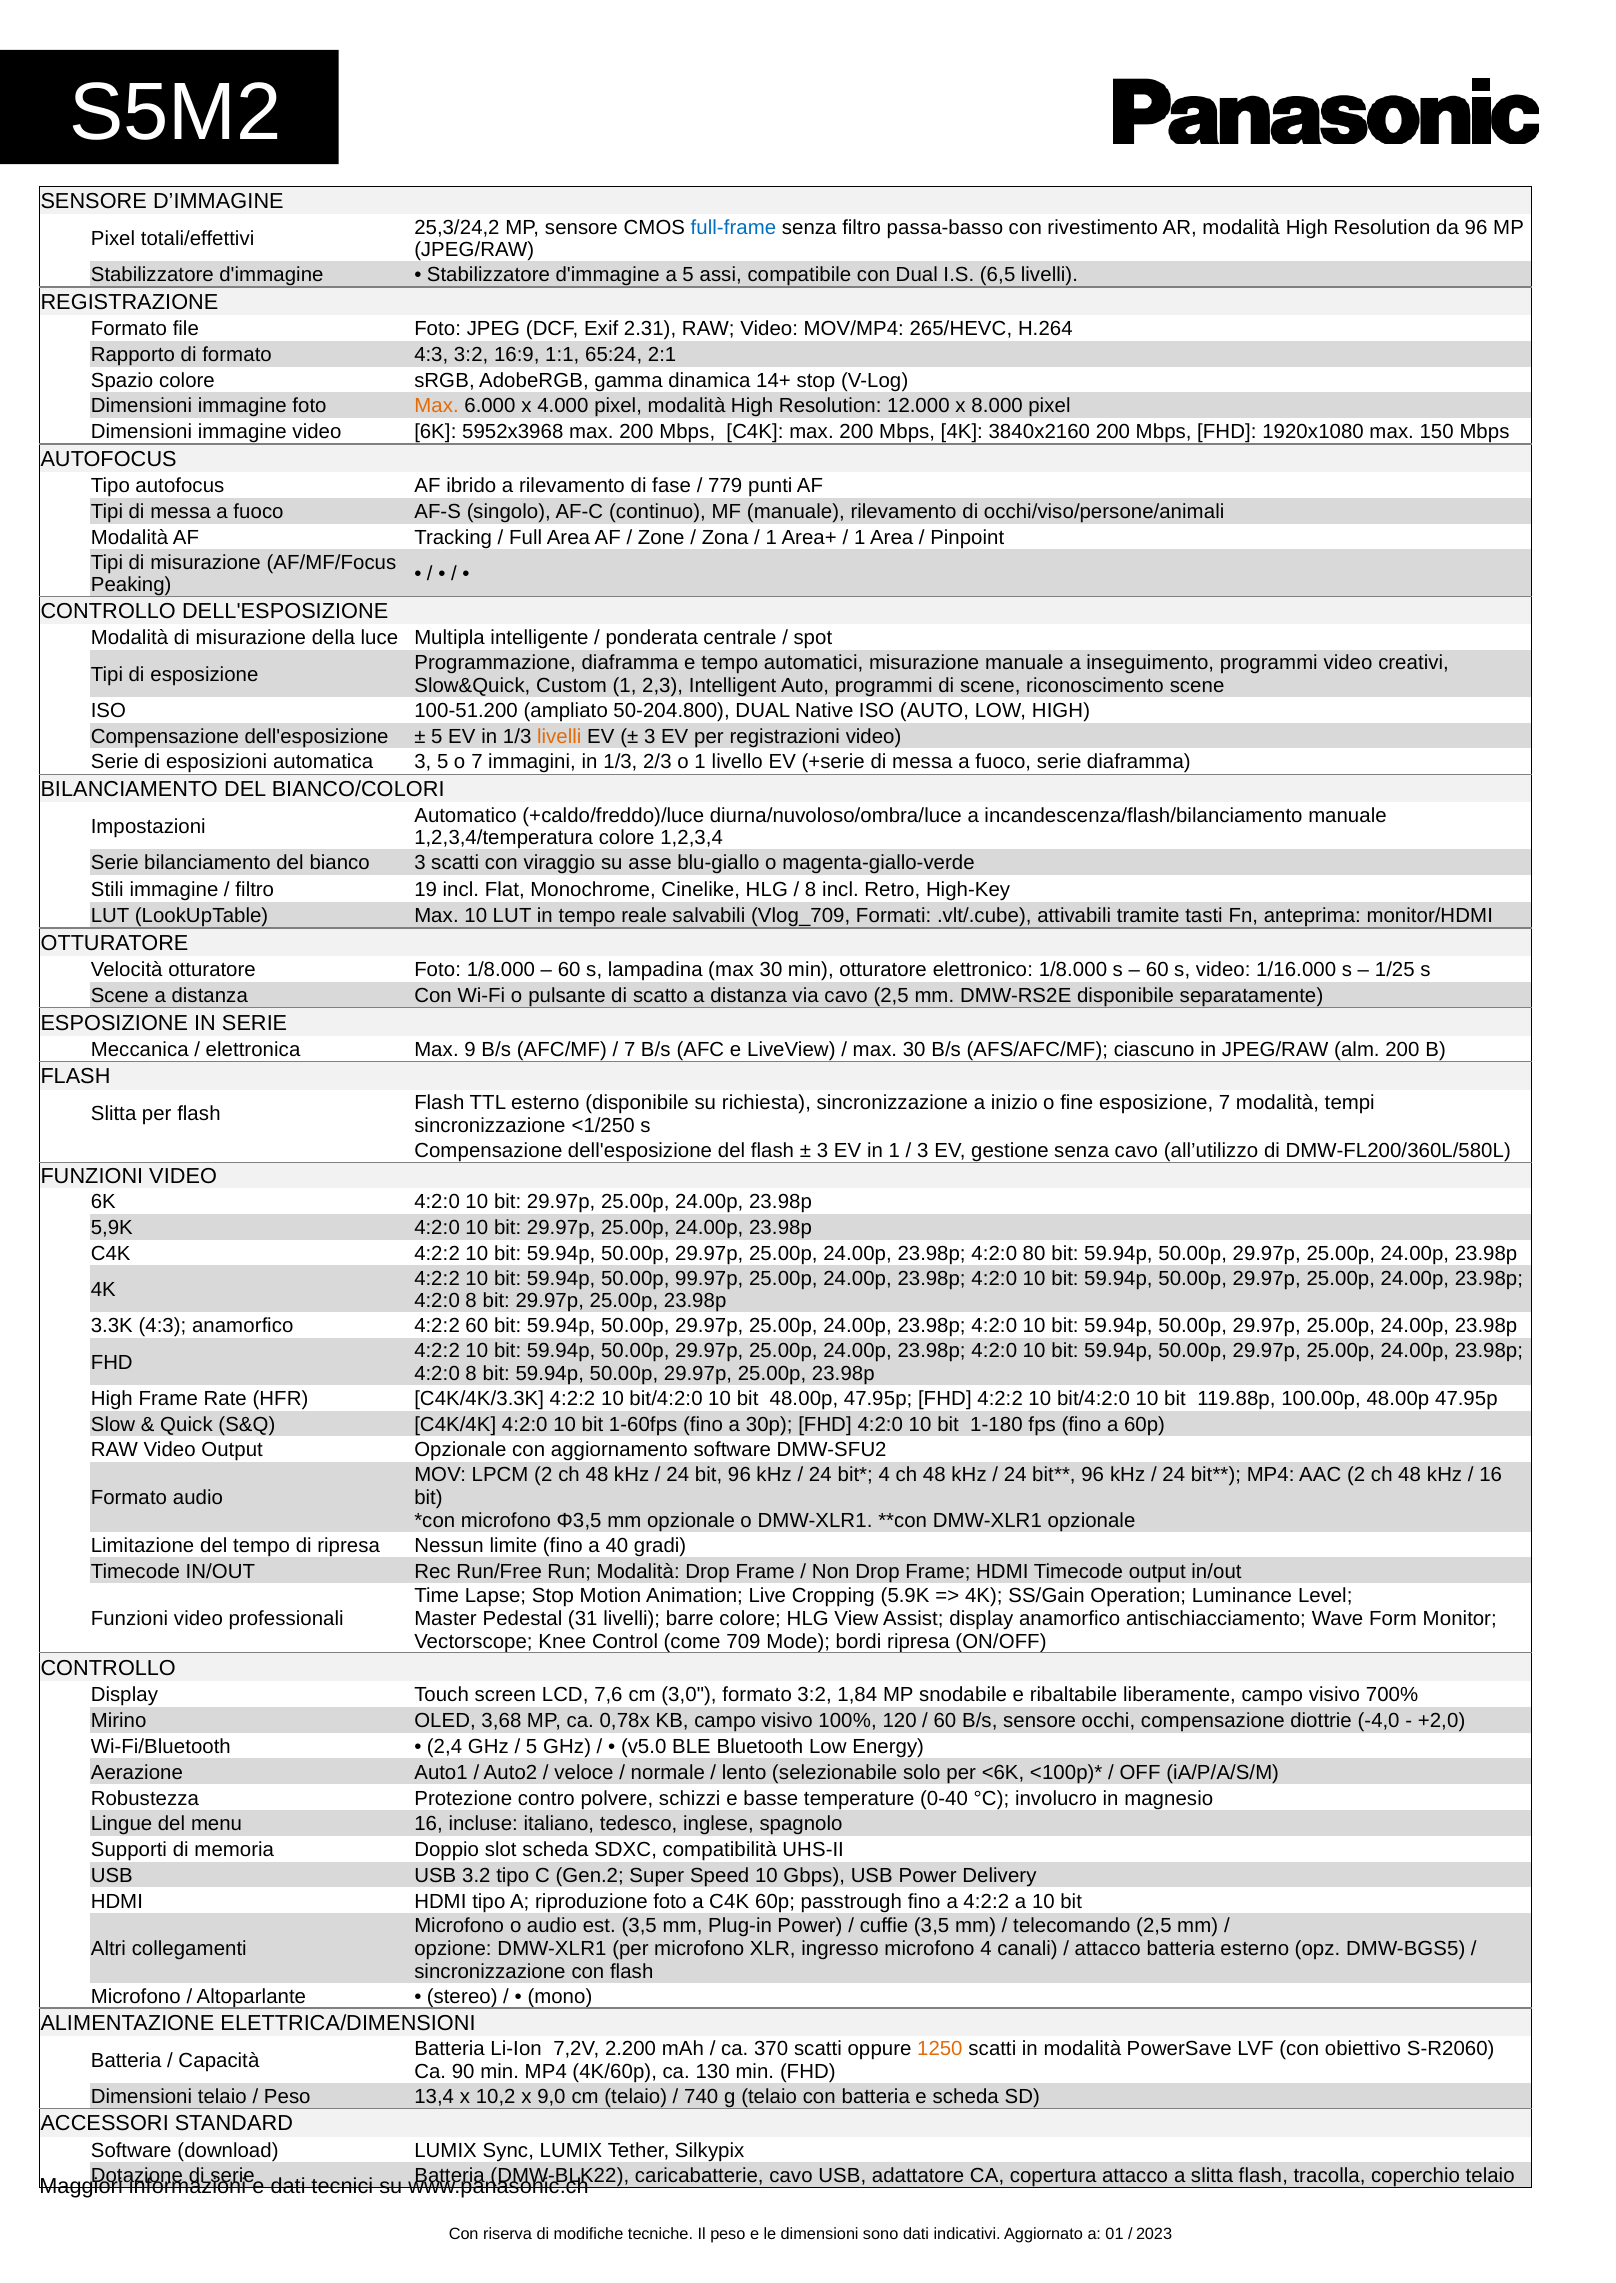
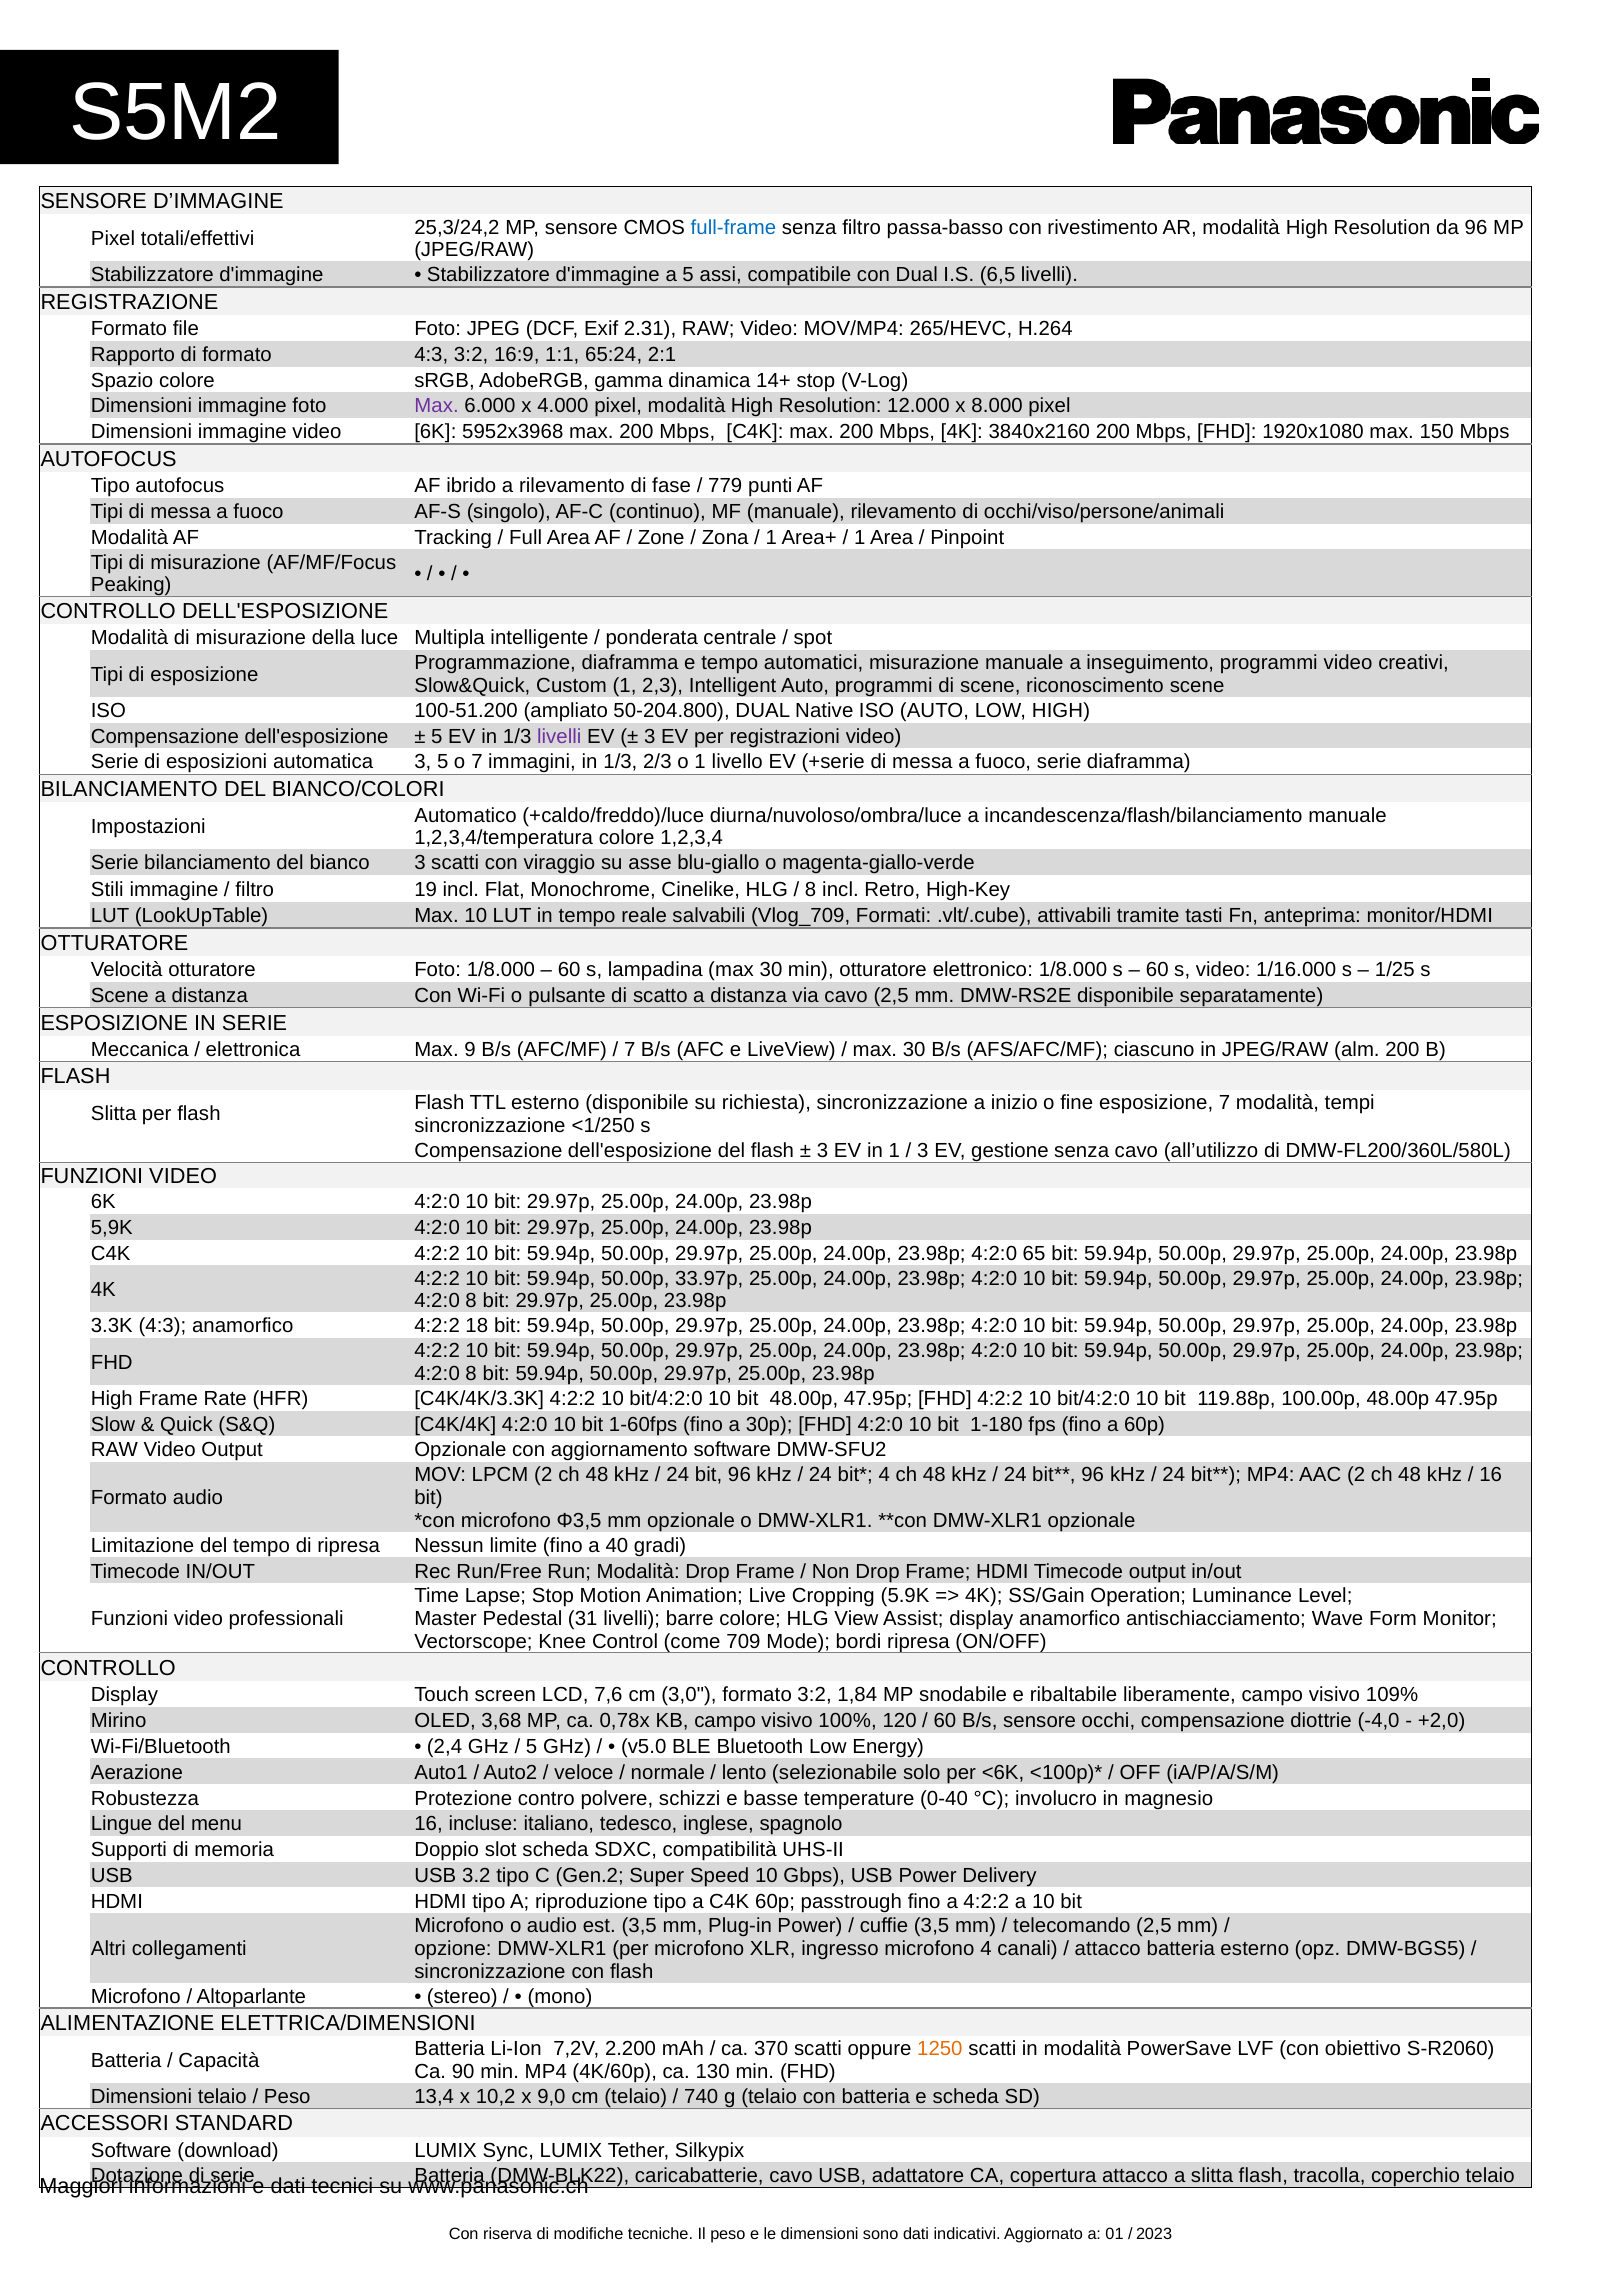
Max at (436, 406) colour: orange -> purple
livelli at (559, 737) colour: orange -> purple
80: 80 -> 65
99.97p: 99.97p -> 33.97p
4:2:2 60: 60 -> 18
700%: 700% -> 109%
riproduzione foto: foto -> tipo
